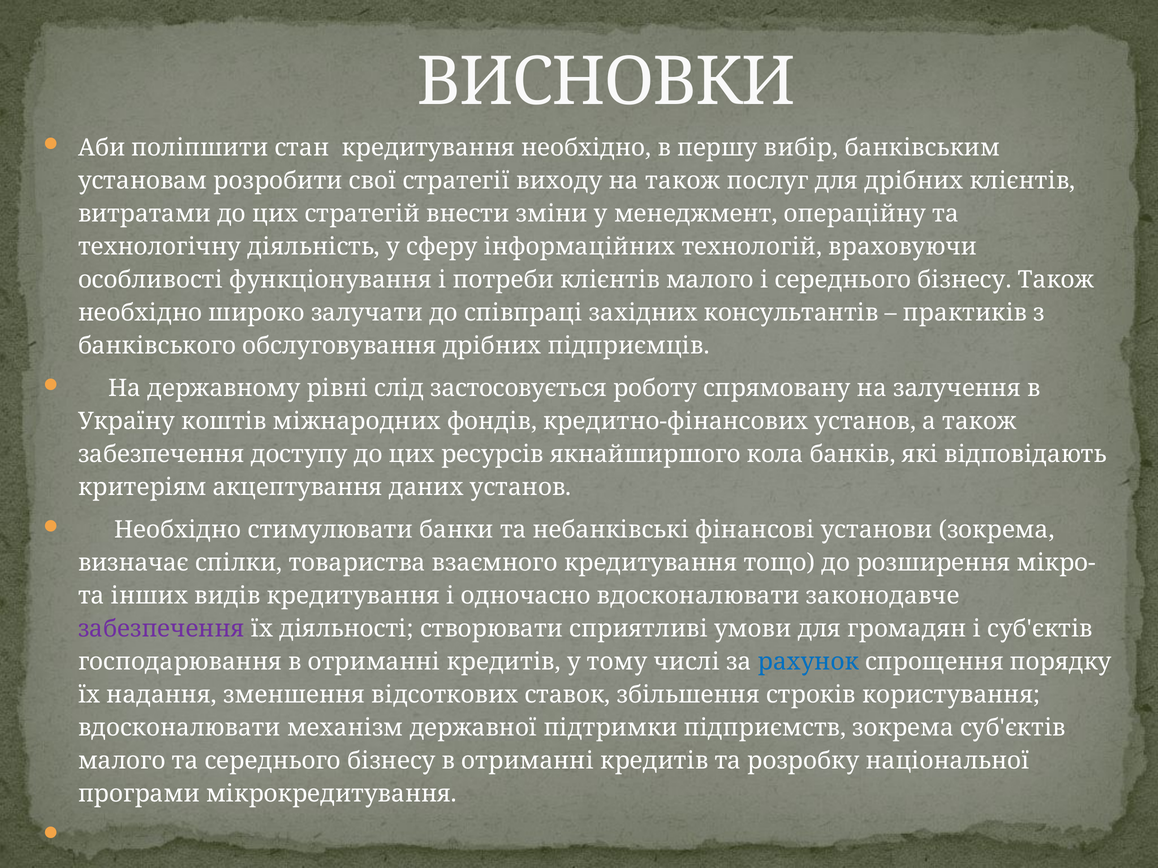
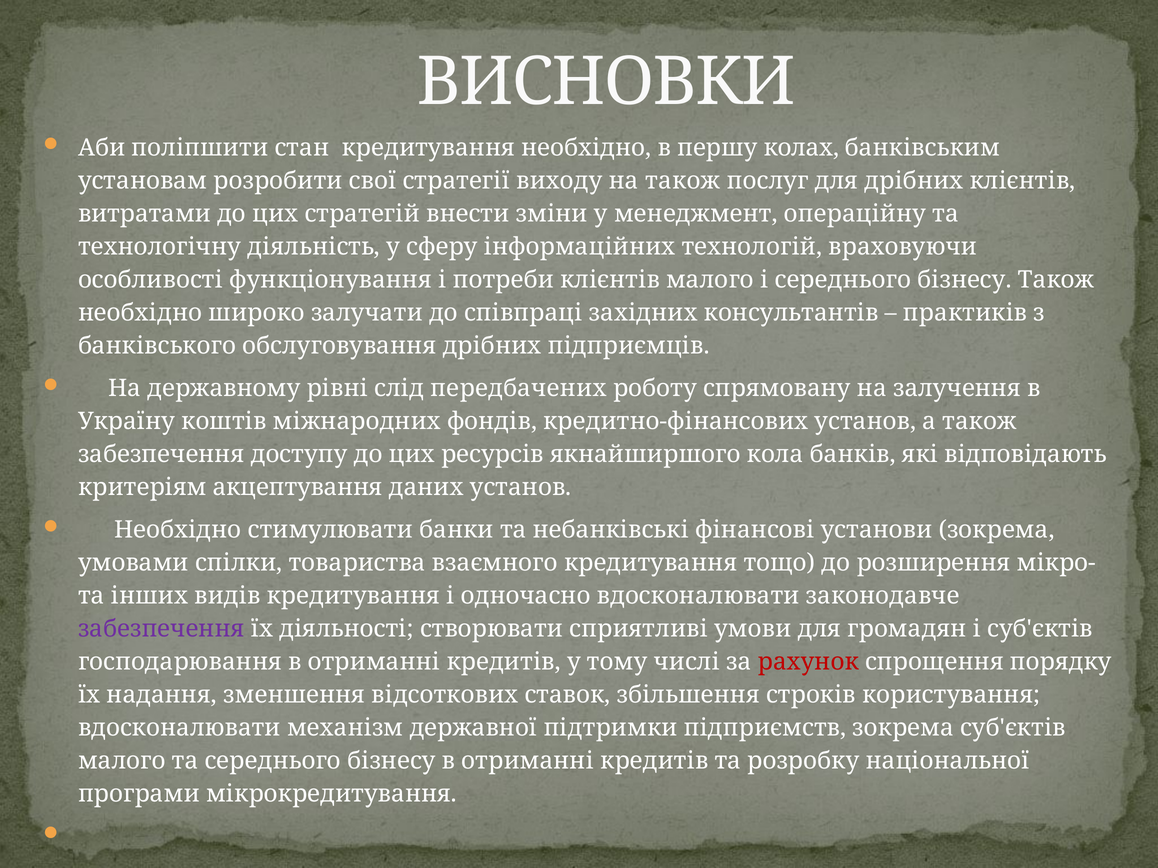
вибір: вибір -> колах
застосовується: застосовується -> передбачених
визначає: визначає -> умовами
рахунок colour: blue -> red
